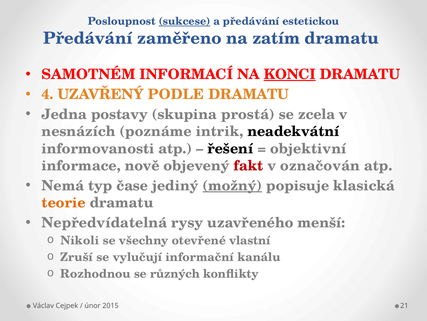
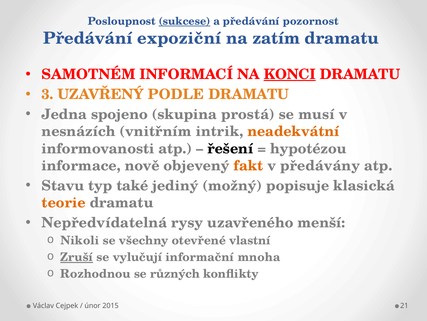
estetickou: estetickou -> pozornost
zaměřeno: zaměřeno -> expoziční
4: 4 -> 3
postavy: postavy -> spojeno
zcela: zcela -> musí
poznáme: poznáme -> vnitřním
neadekvátní colour: black -> orange
objektivní: objektivní -> hypotézou
fakt colour: red -> orange
označován: označován -> předávány
Nemá: Nemá -> Stavu
čase: čase -> také
možný underline: present -> none
Zruší underline: none -> present
kanálu: kanálu -> mnoha
